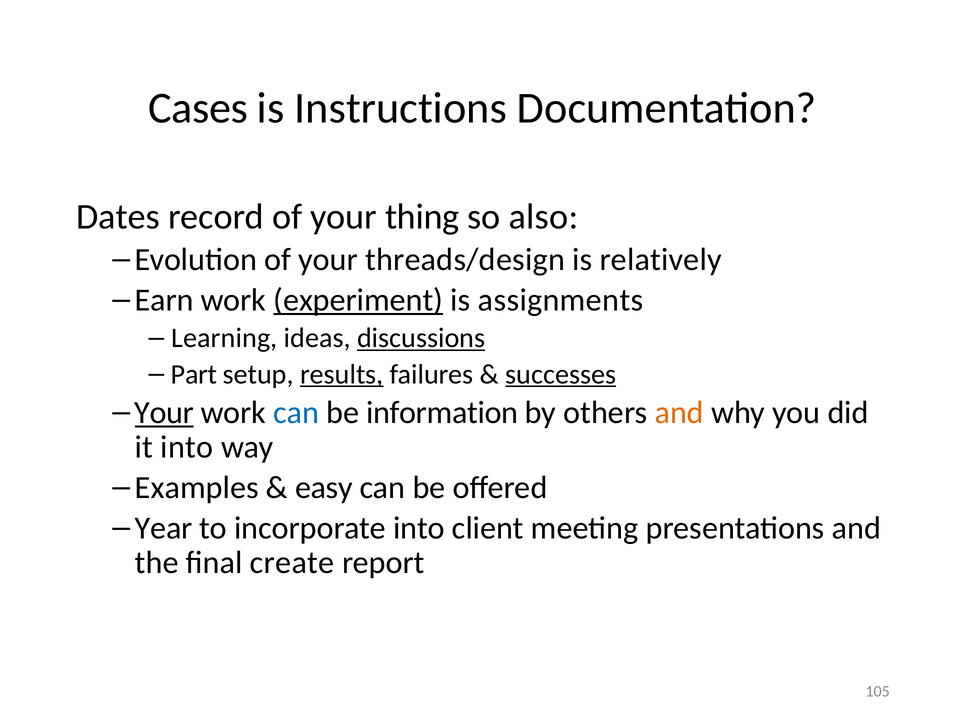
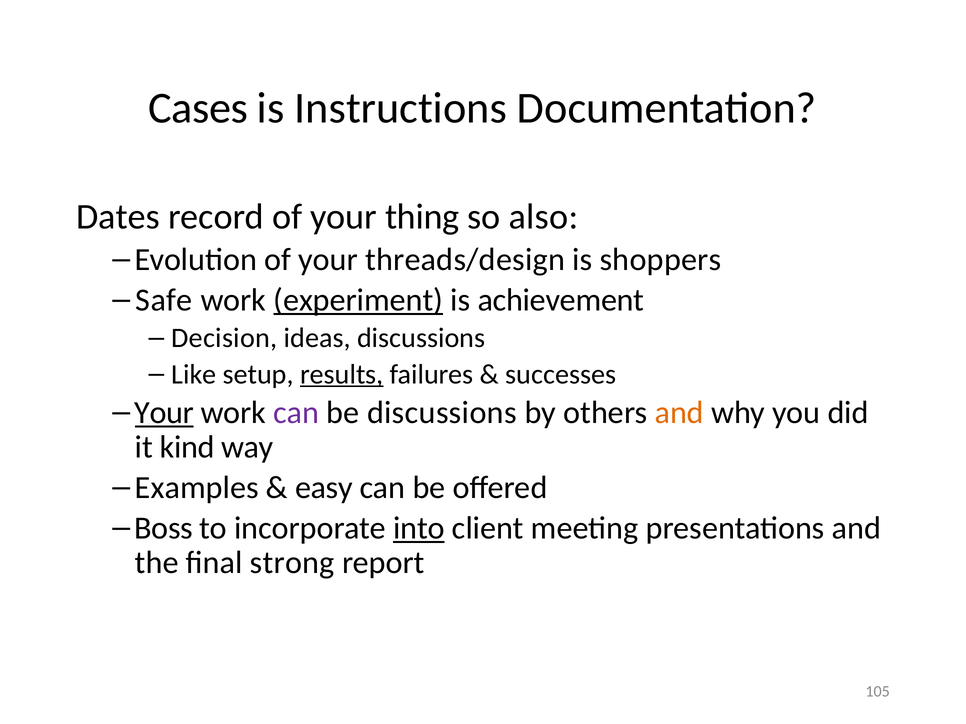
relatively: relatively -> shoppers
Earn: Earn -> Safe
assignments: assignments -> achievement
Learning: Learning -> Decision
discussions at (421, 338) underline: present -> none
Part: Part -> Like
successes underline: present -> none
can at (296, 413) colour: blue -> purple
be information: information -> discussions
it into: into -> kind
Year: Year -> Boss
into at (419, 528) underline: none -> present
create: create -> strong
